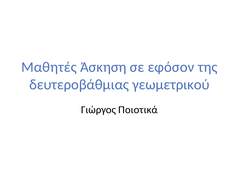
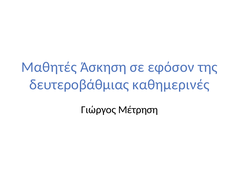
γεωμετρικού: γεωμετρικού -> καθημερινές
Ποιοτικά: Ποιοτικά -> Μέτρηση
